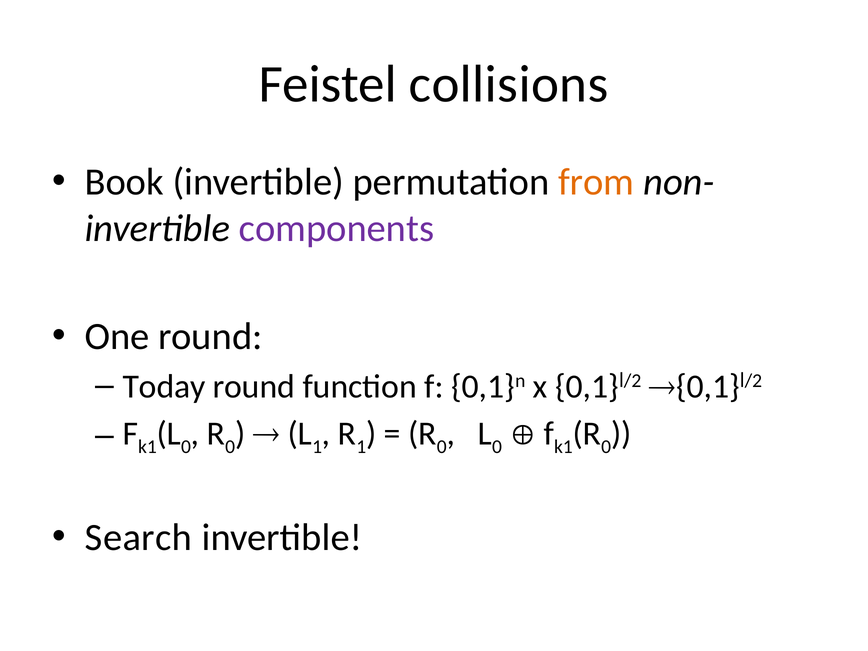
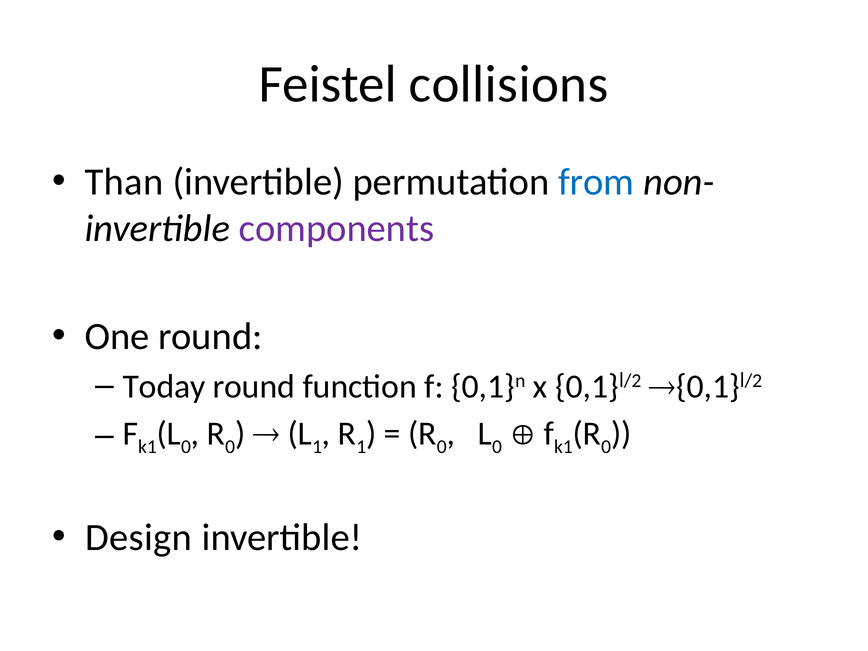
Book: Book -> Than
from colour: orange -> blue
Search: Search -> Design
